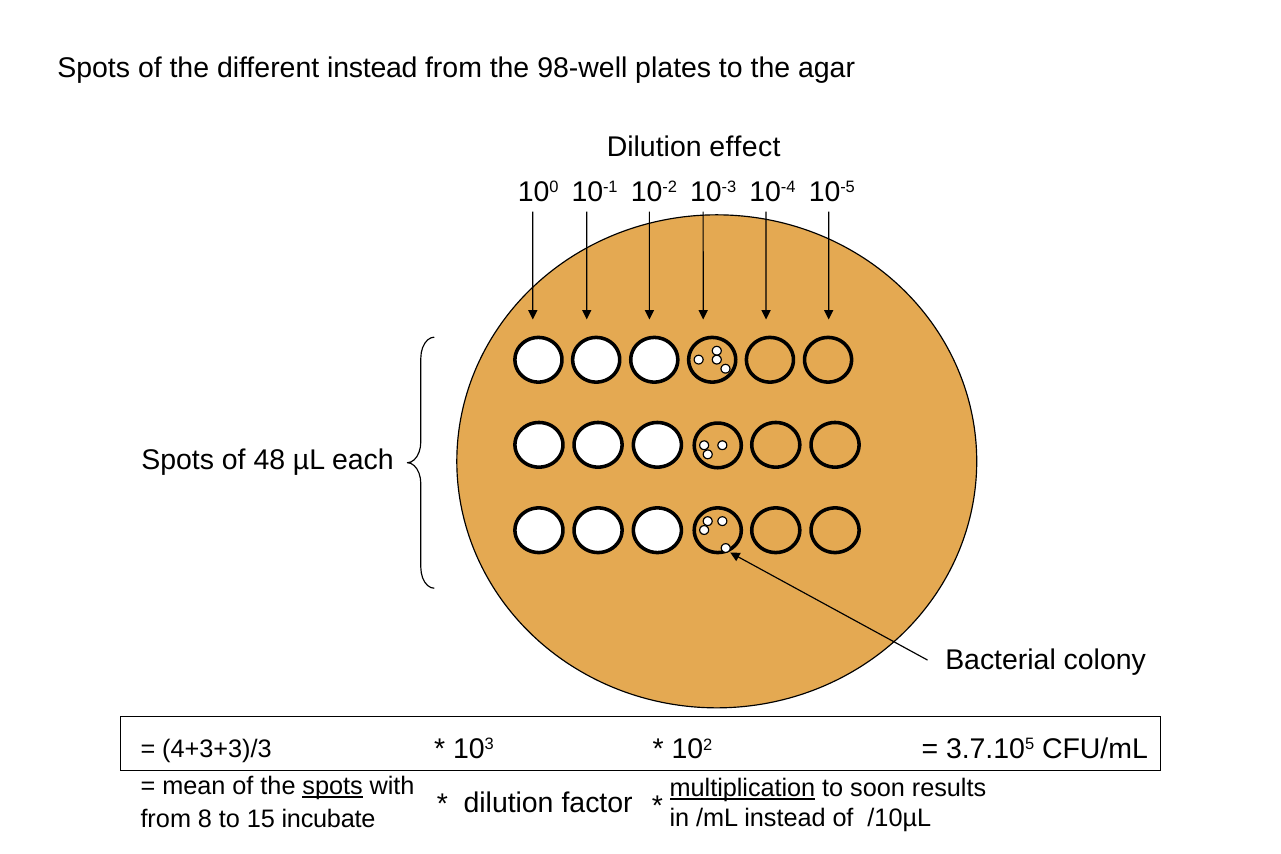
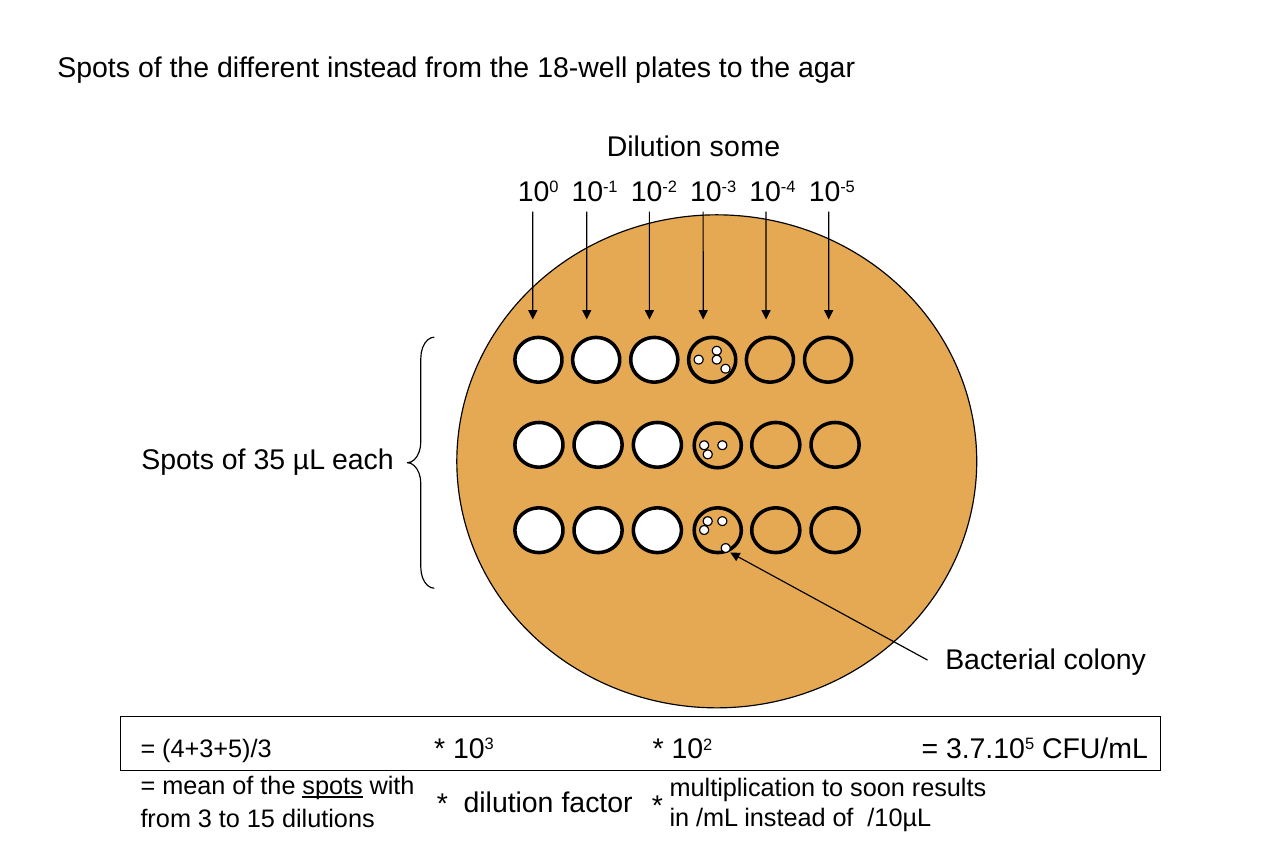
98-well: 98-well -> 18-well
effect: effect -> some
48: 48 -> 35
4+3+3)/3: 4+3+3)/3 -> 4+3+5)/3
multiplication underline: present -> none
8: 8 -> 3
incubate: incubate -> dilutions
